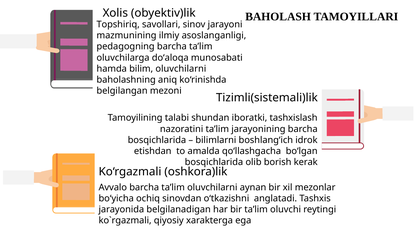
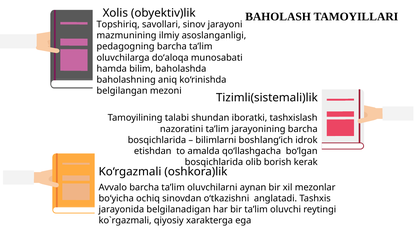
bilim oluvchilarni: oluvchilarni -> baholashda
